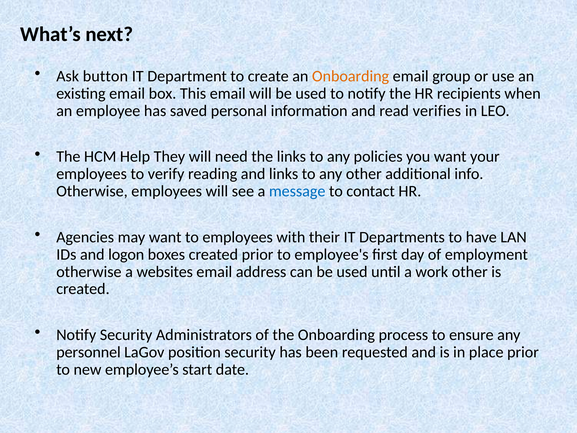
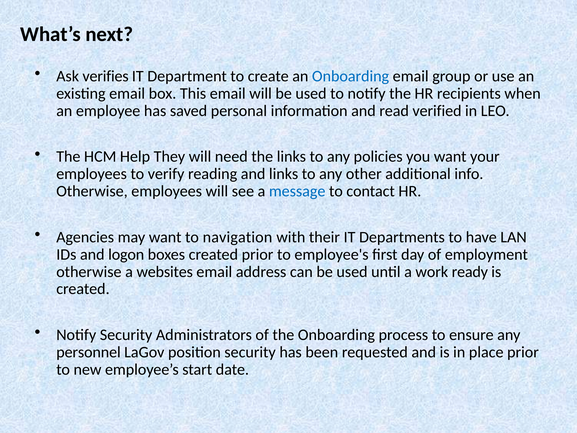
button: button -> verifies
Onboarding at (351, 76) colour: orange -> blue
verifies: verifies -> verified
to employees: employees -> navigation
work other: other -> ready
